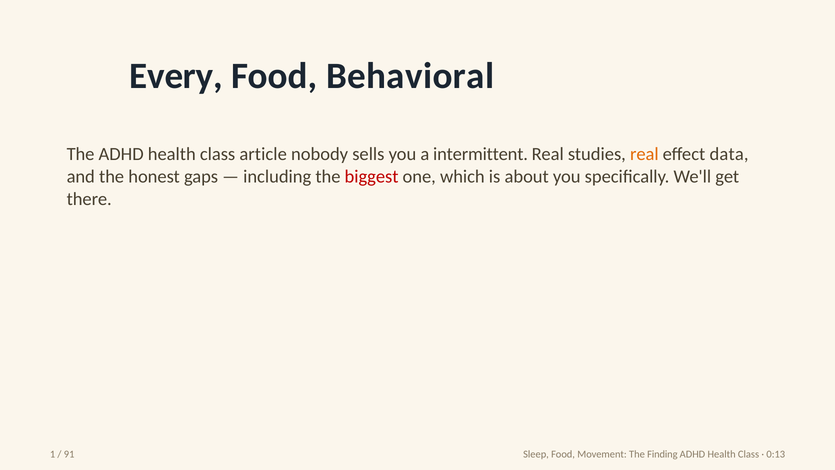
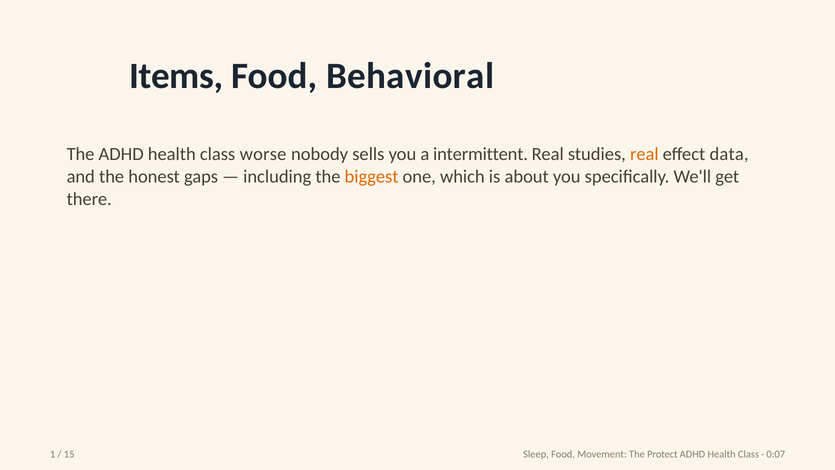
Every: Every -> Items
article: article -> worse
biggest colour: red -> orange
91: 91 -> 15
Finding: Finding -> Protect
0:13: 0:13 -> 0:07
